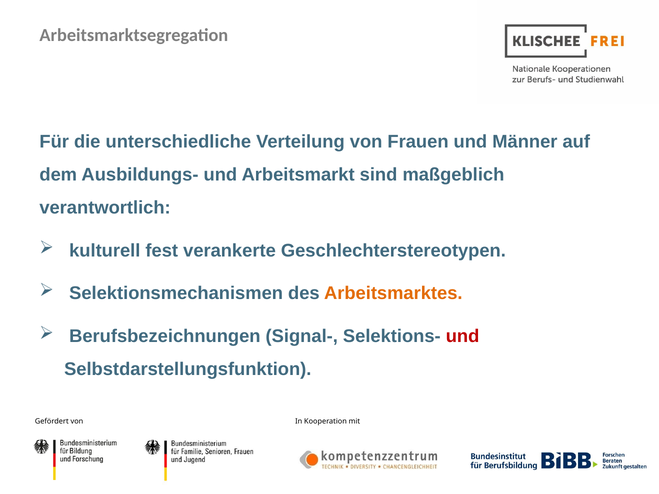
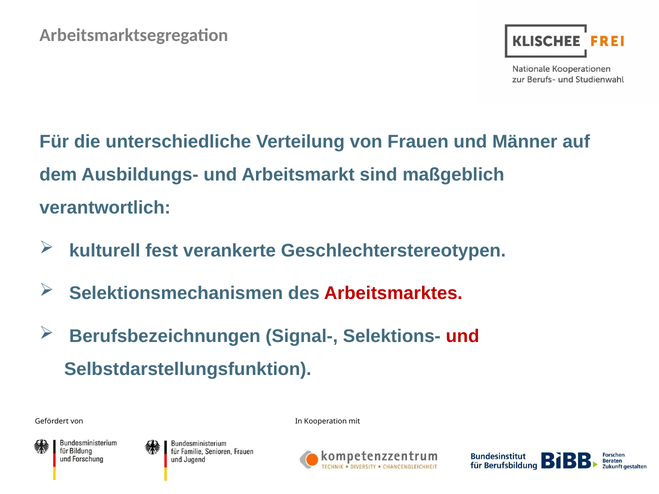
Arbeitsmarktes colour: orange -> red
